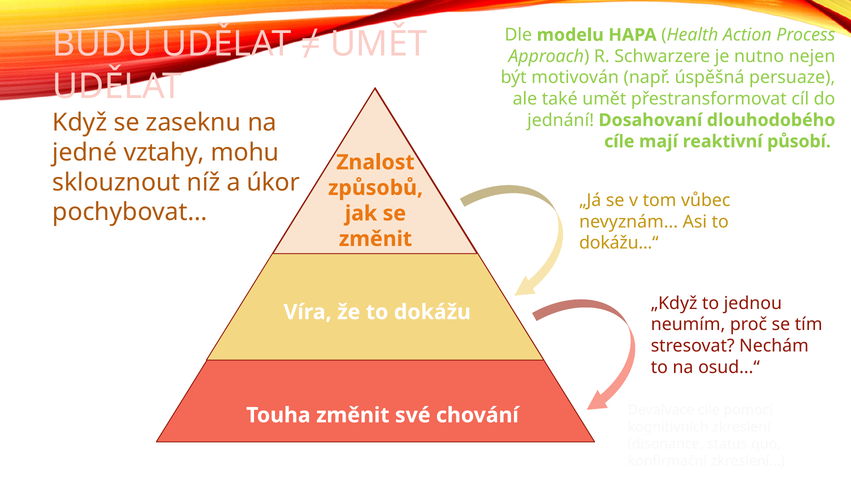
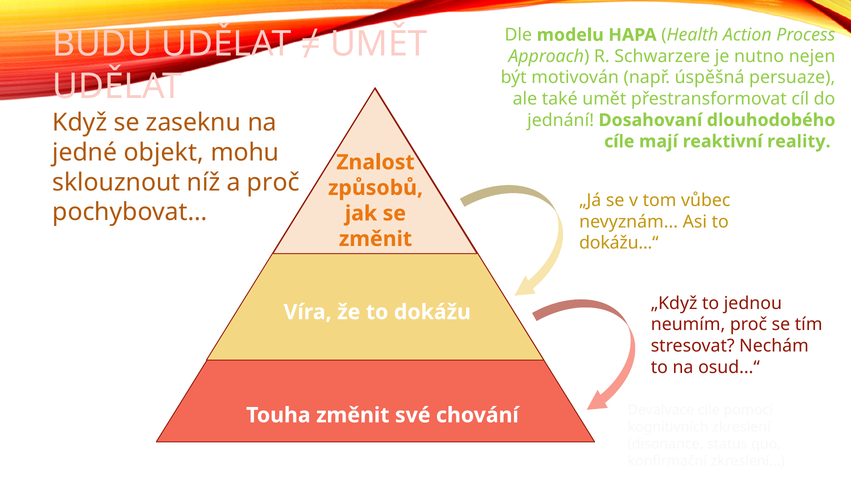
působí: působí -> reality
vztahy: vztahy -> objekt
a úkor: úkor -> proč
